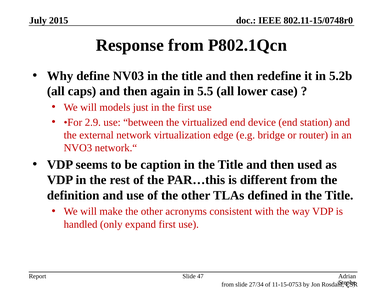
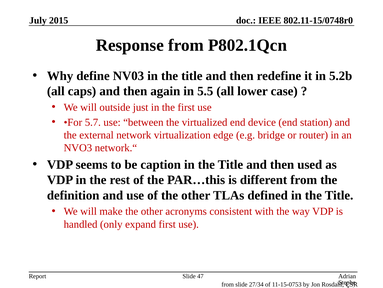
models: models -> outside
2.9: 2.9 -> 5.7
